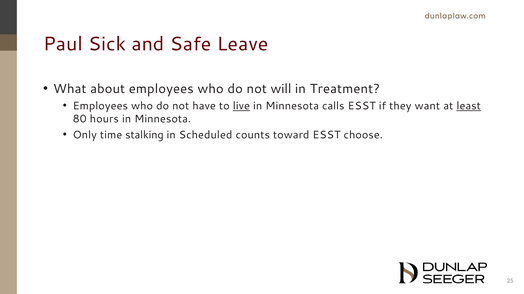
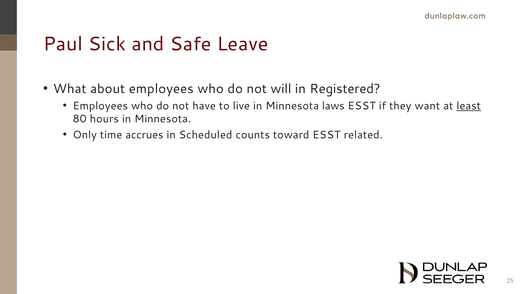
Treatment: Treatment -> Registered
live underline: present -> none
calls: calls -> laws
stalking: stalking -> accrues
choose: choose -> related
